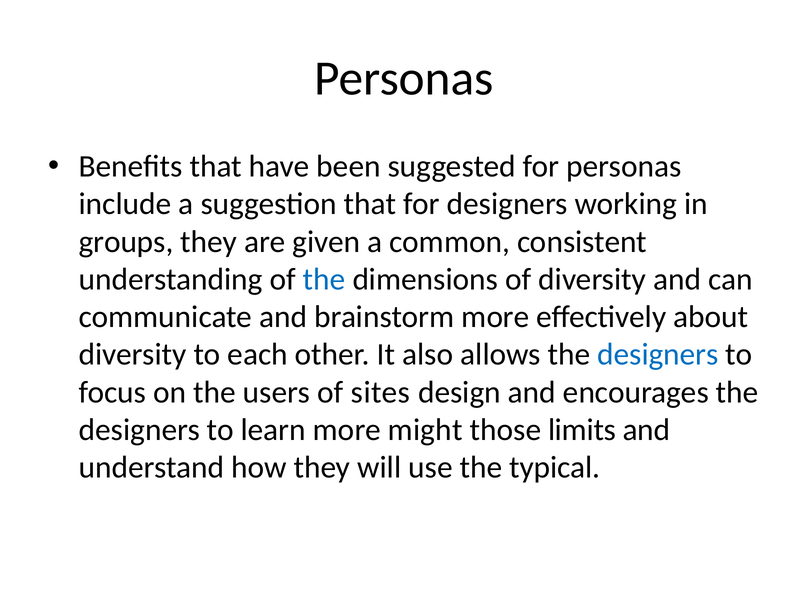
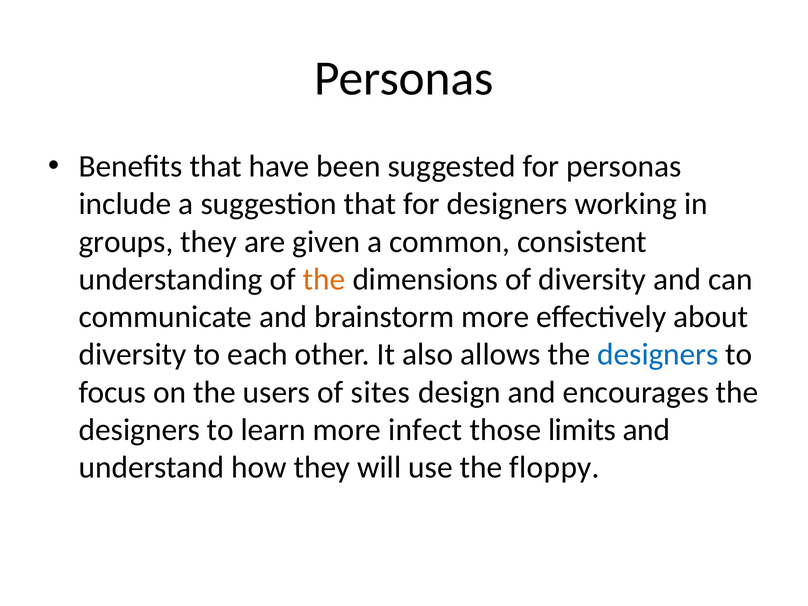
the at (324, 279) colour: blue -> orange
might: might -> infect
typical: typical -> floppy
